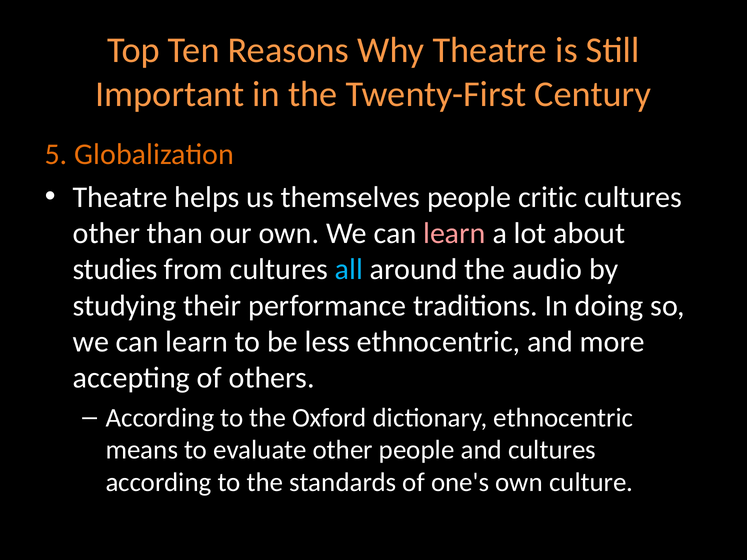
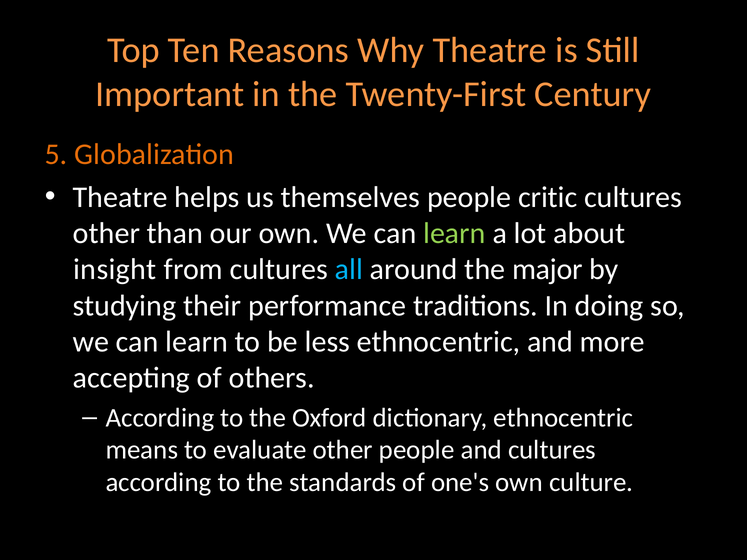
learn at (454, 233) colour: pink -> light green
studies: studies -> insight
audio: audio -> major
